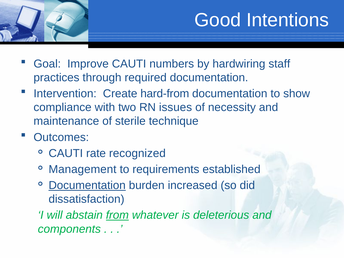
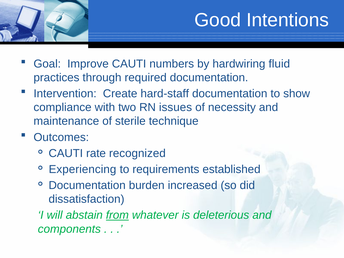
staff: staff -> fluid
hard-from: hard-from -> hard-staff
Management: Management -> Experiencing
Documentation at (87, 185) underline: present -> none
